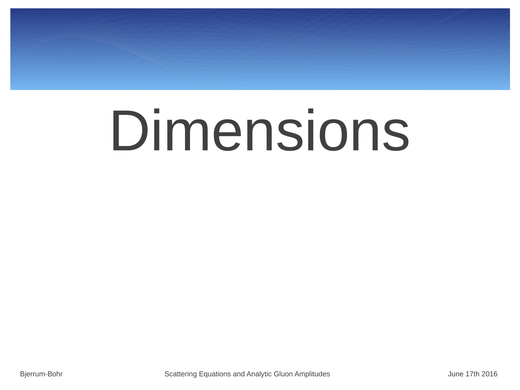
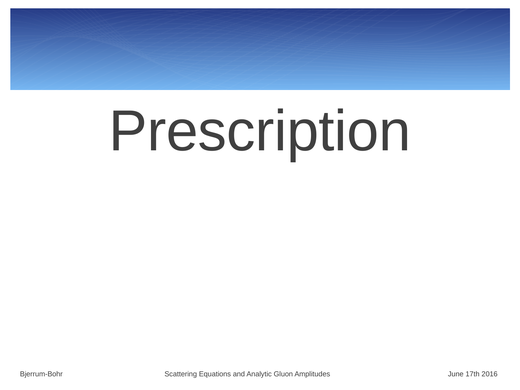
Dimensions: Dimensions -> Prescription
